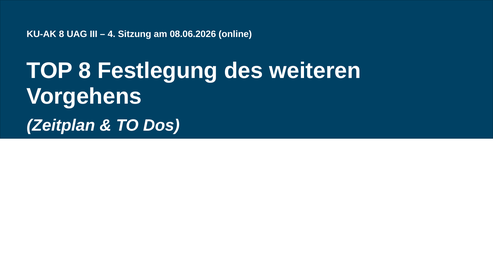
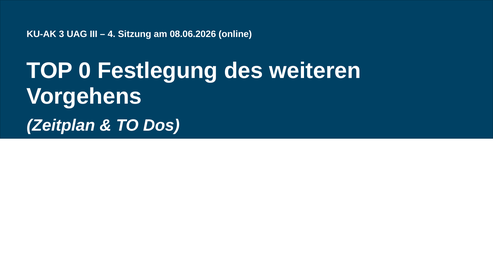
KU-AK 8: 8 -> 3
TOP 8: 8 -> 0
